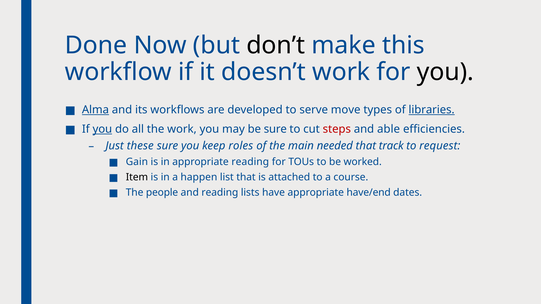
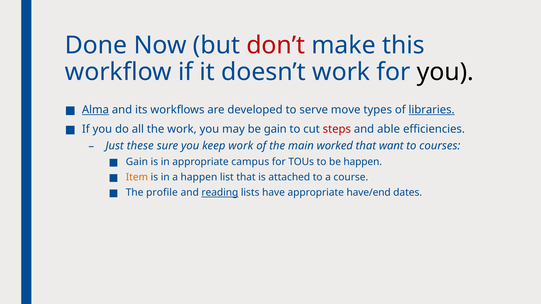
don’t colour: black -> red
you at (102, 129) underline: present -> none
be sure: sure -> gain
keep roles: roles -> work
needed: needed -> worked
track: track -> want
request: request -> courses
appropriate reading: reading -> campus
be worked: worked -> happen
Item colour: black -> orange
people: people -> profile
reading at (220, 193) underline: none -> present
